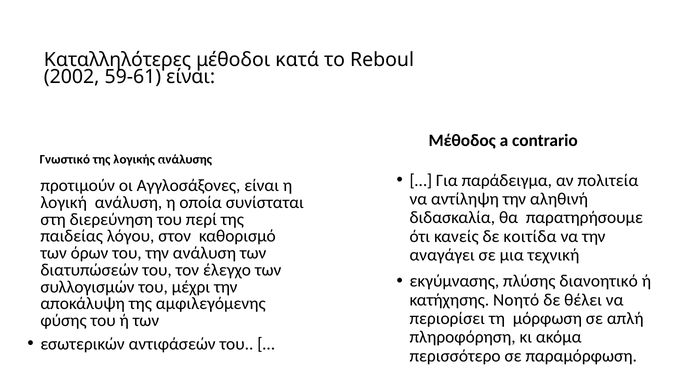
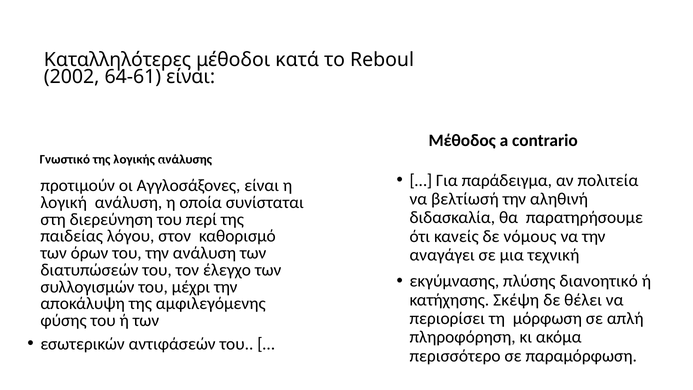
59-61: 59-61 -> 64-61
αντίληψη: αντίληψη -> βελτίωσή
κοιτίδα: κοιτίδα -> νόμους
Νοητό: Νοητό -> Σκέψη
